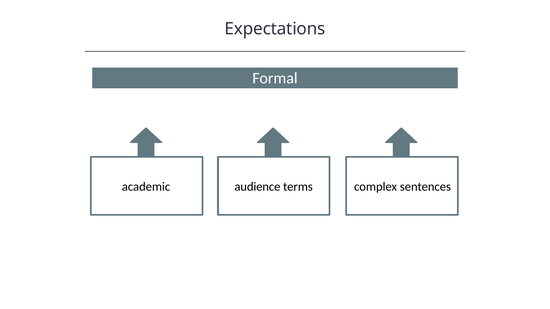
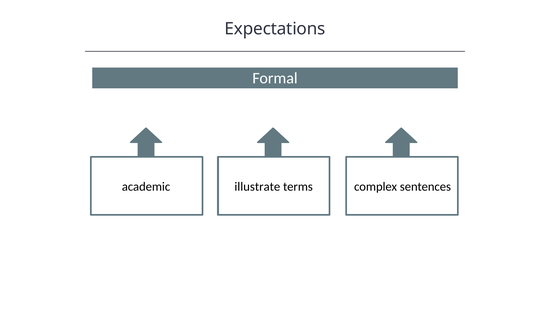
audience: audience -> illustrate
